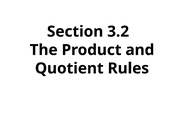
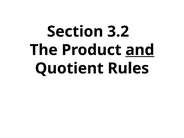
and underline: none -> present
